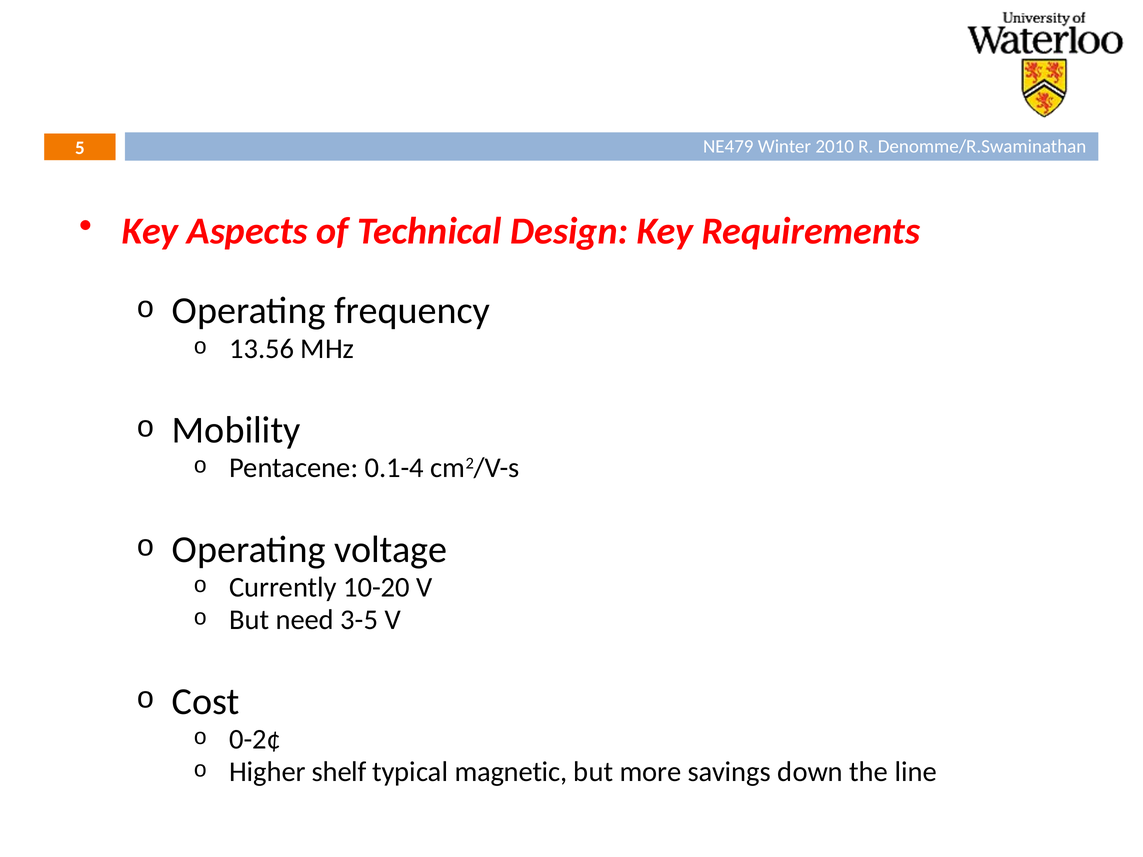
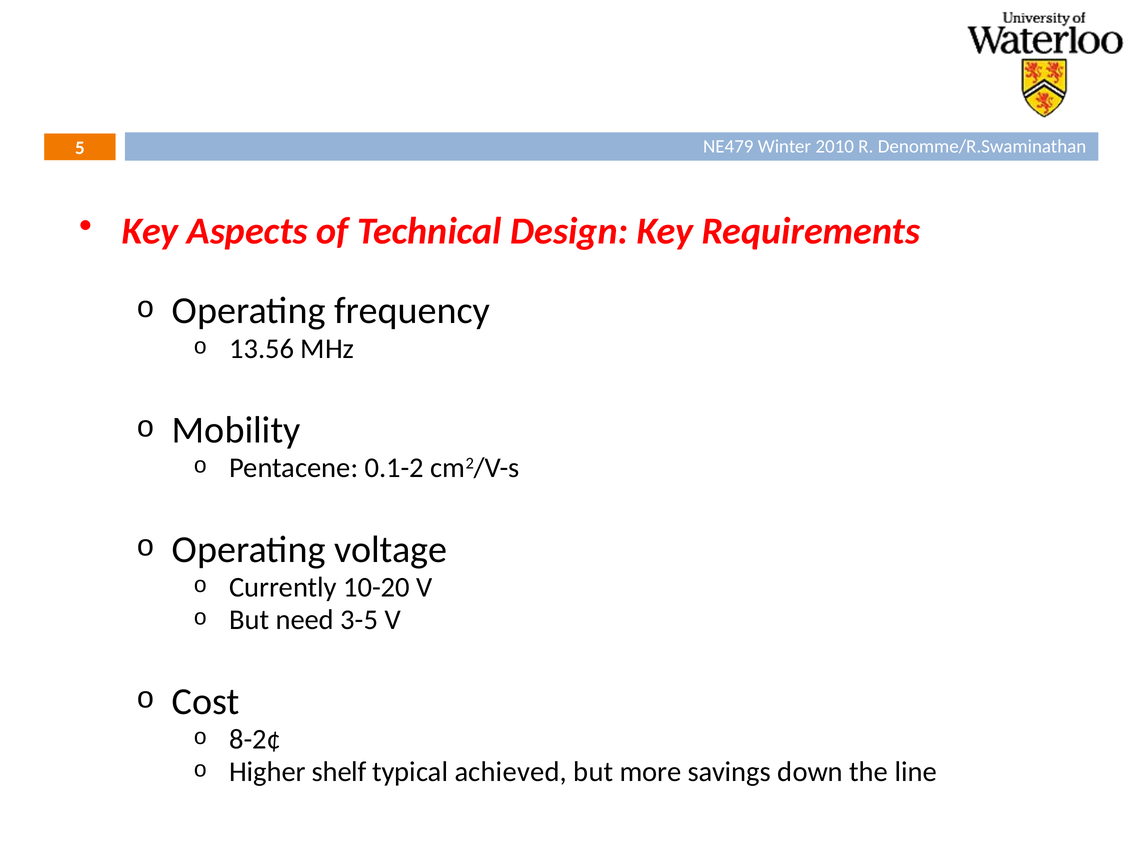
0.1-4: 0.1-4 -> 0.1-2
0-2¢: 0-2¢ -> 8-2¢
magnetic: magnetic -> achieved
